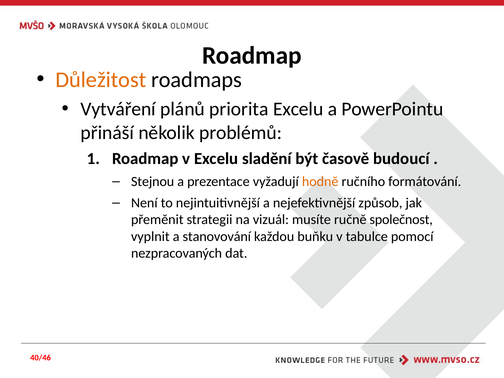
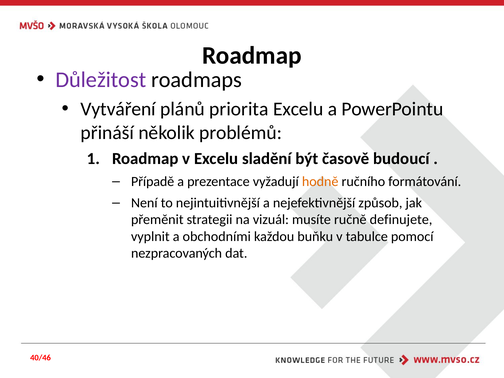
Důležitost colour: orange -> purple
Stejnou: Stejnou -> Případě
společnost: společnost -> definujete
stanovování: stanovování -> obchodními
